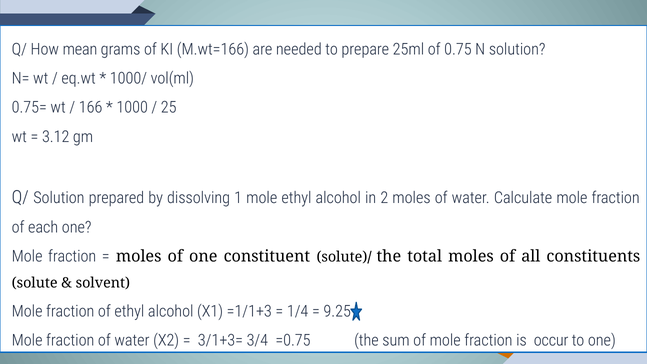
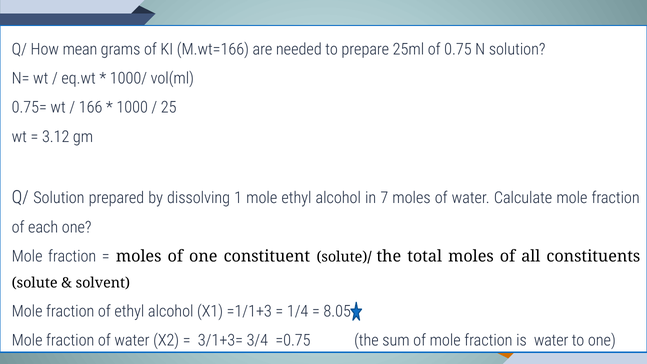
2: 2 -> 7
9.25: 9.25 -> 8.05
is occur: occur -> water
